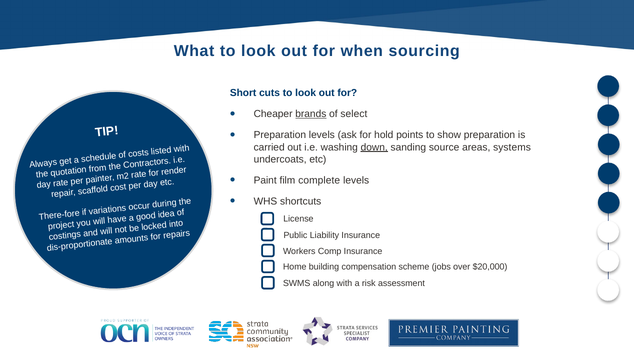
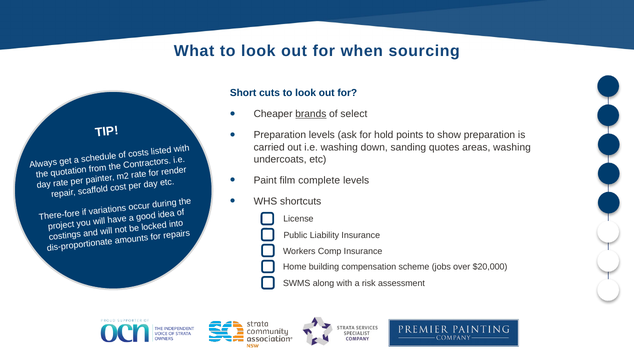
down underline: present -> none
source: source -> quotes
areas systems: systems -> washing
